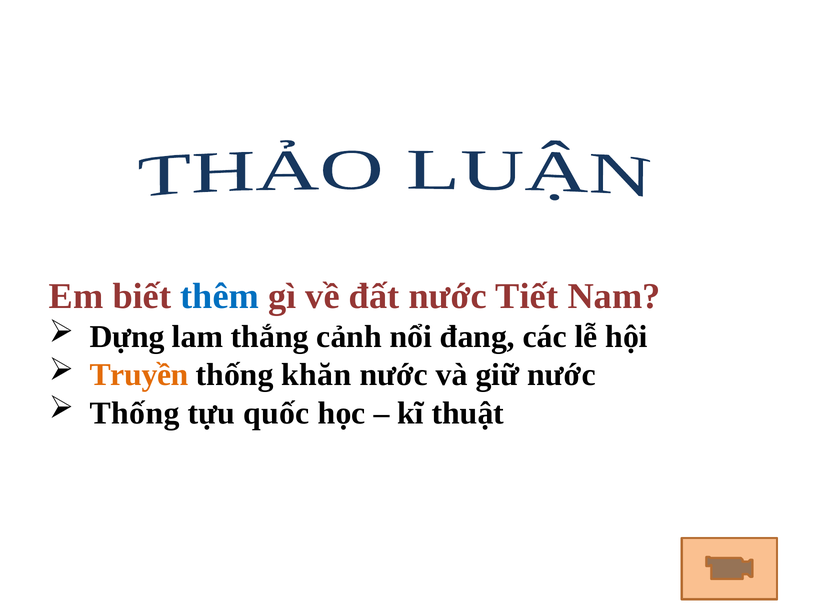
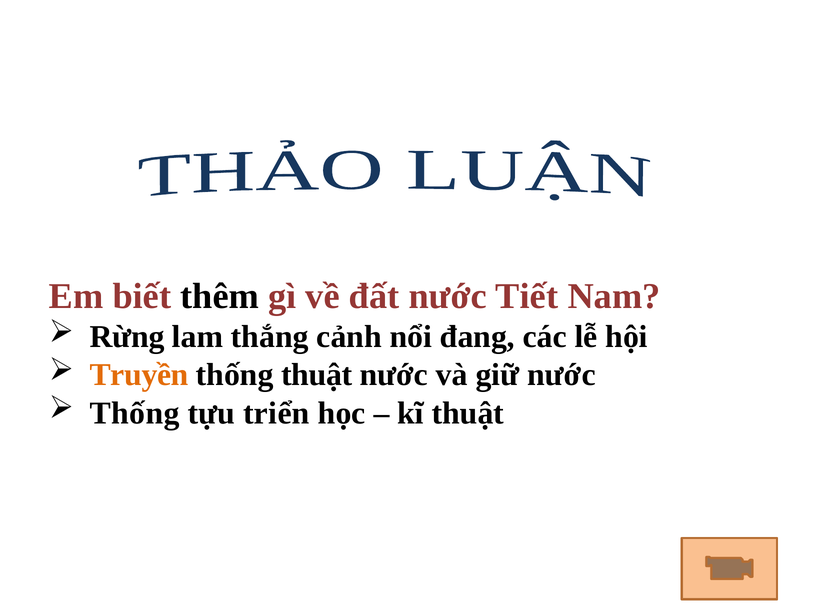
thêm colour: blue -> black
Dựng: Dựng -> Rừng
thống khăn: khăn -> thuật
quốc: quốc -> triển
